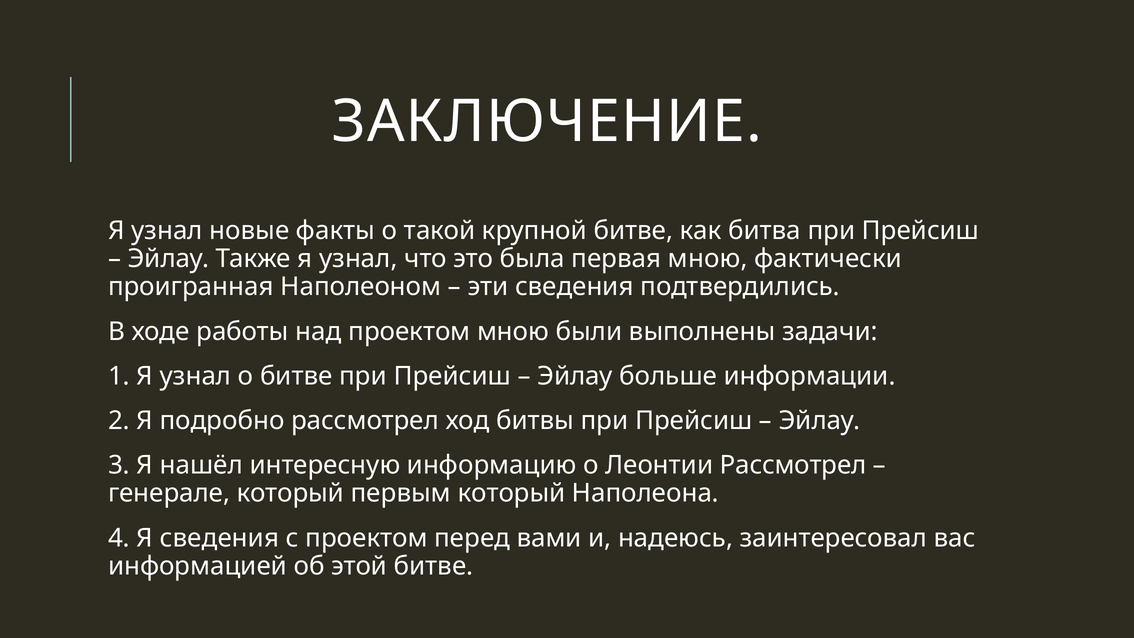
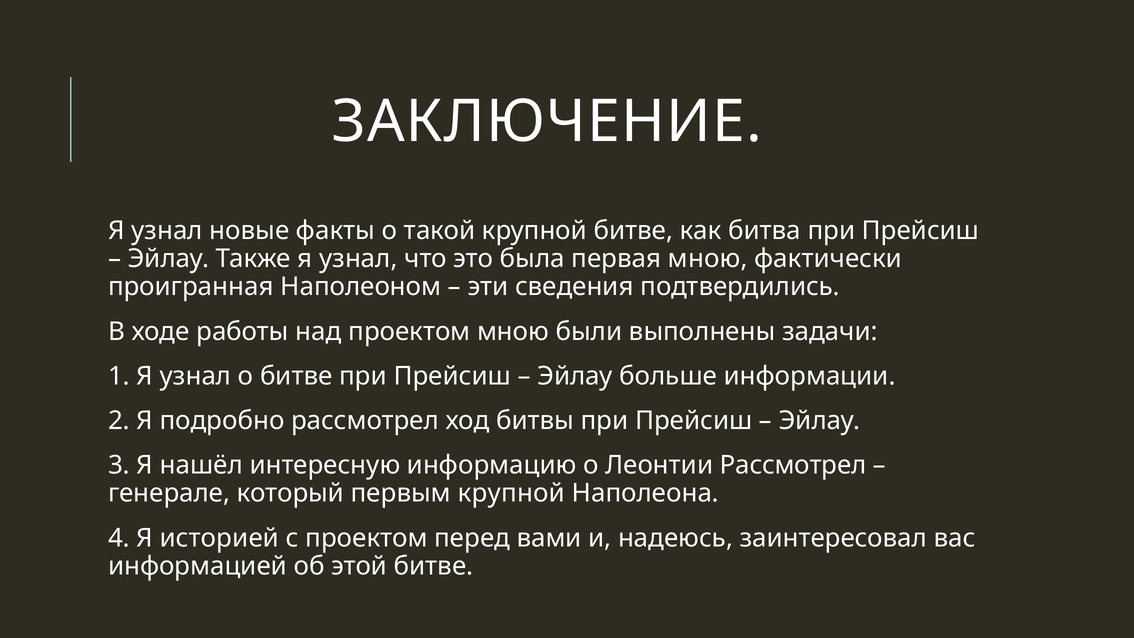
первым который: который -> крупной
Я сведения: сведения -> историей
